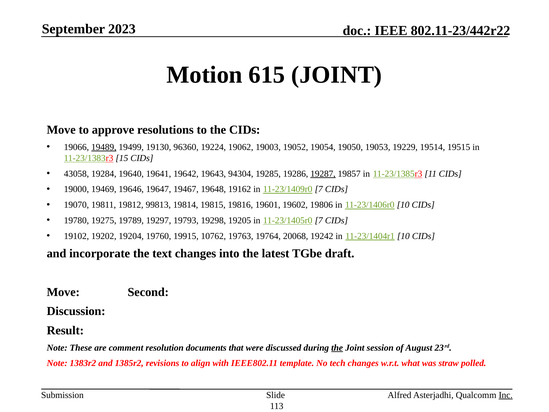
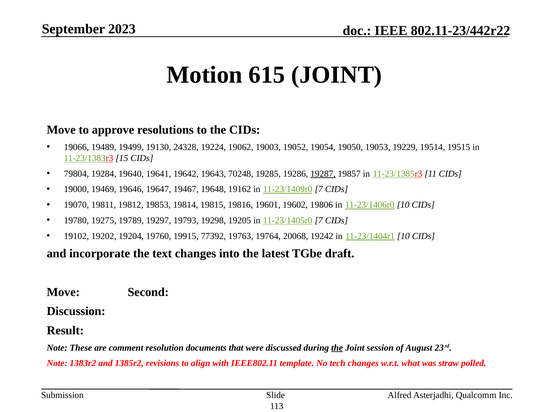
19489 underline: present -> none
96360: 96360 -> 24328
43058: 43058 -> 79804
94304: 94304 -> 70248
99813: 99813 -> 19853
10762: 10762 -> 77392
Inc underline: present -> none
